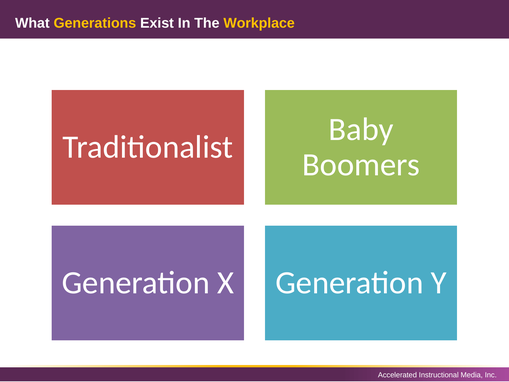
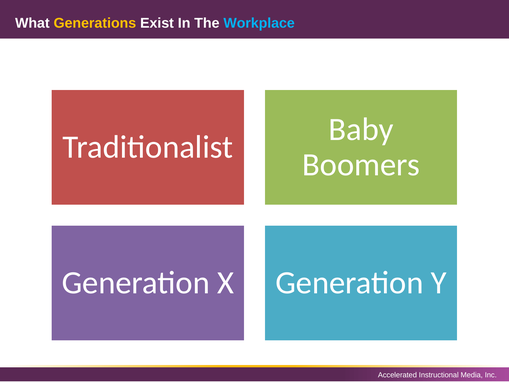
Workplace colour: yellow -> light blue
